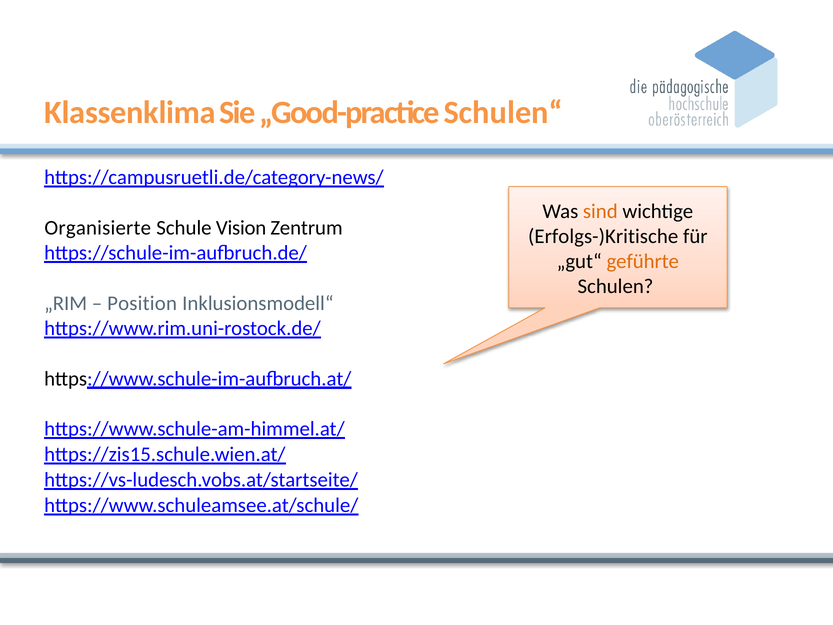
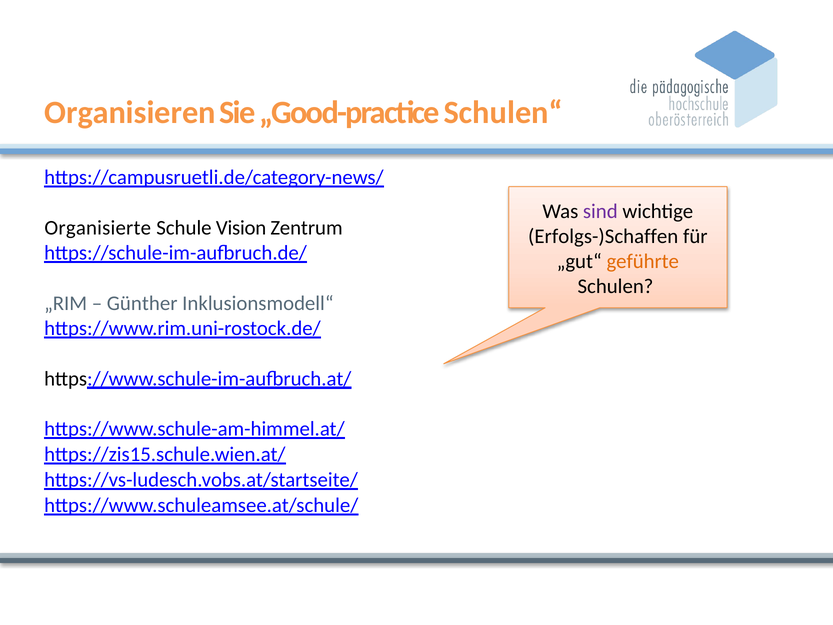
Klassenklima: Klassenklima -> Organisieren
sind colour: orange -> purple
Erfolgs-)Kritische: Erfolgs-)Kritische -> Erfolgs-)Schaffen
Position: Position -> Günther
